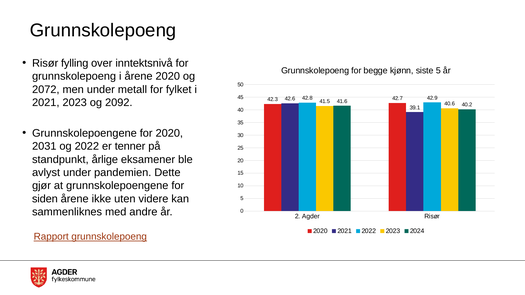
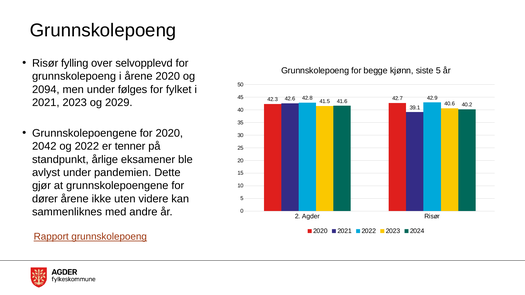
inntektsnivå: inntektsnivå -> selvopplevd
2072: 2072 -> 2094
metall: metall -> følges
2092: 2092 -> 2029
2031: 2031 -> 2042
siden: siden -> dører
